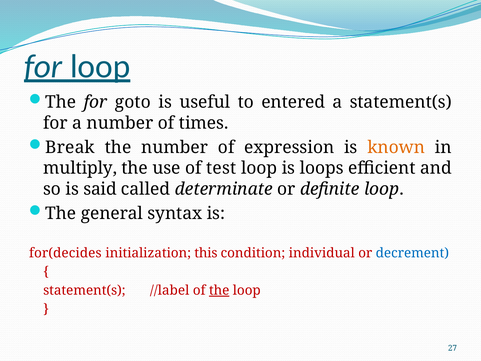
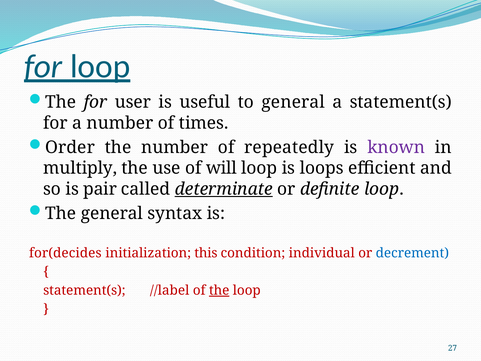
goto: goto -> user
to entered: entered -> general
Break: Break -> Order
expression: expression -> repeatedly
known colour: orange -> purple
test: test -> will
said: said -> pair
determinate underline: none -> present
